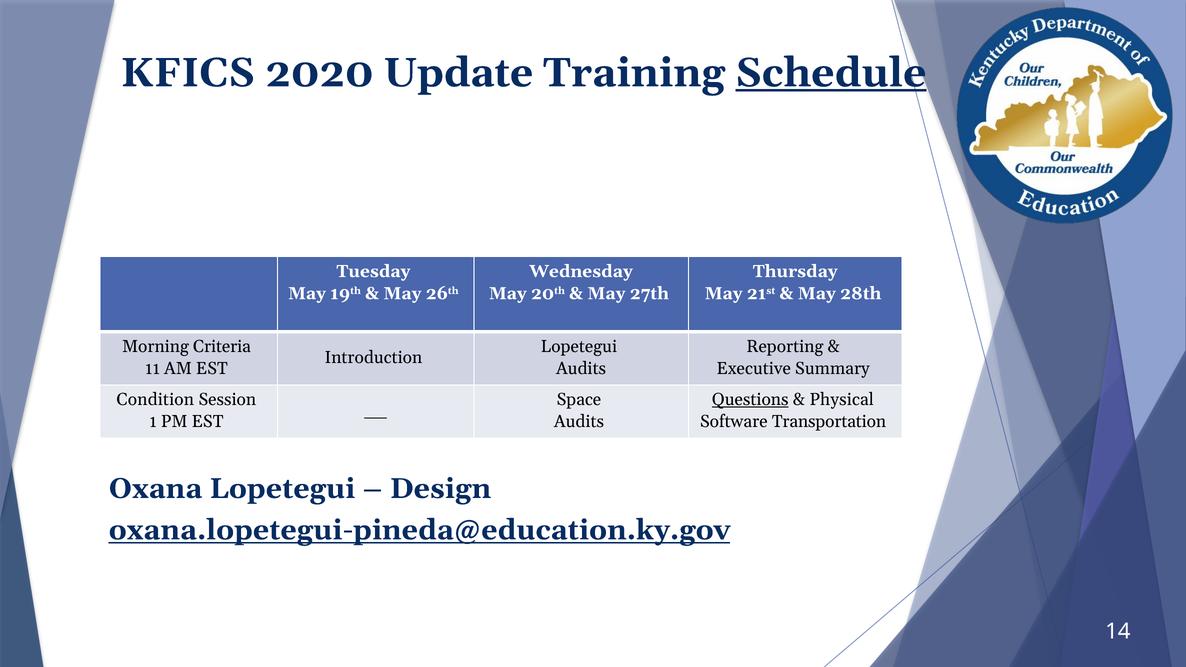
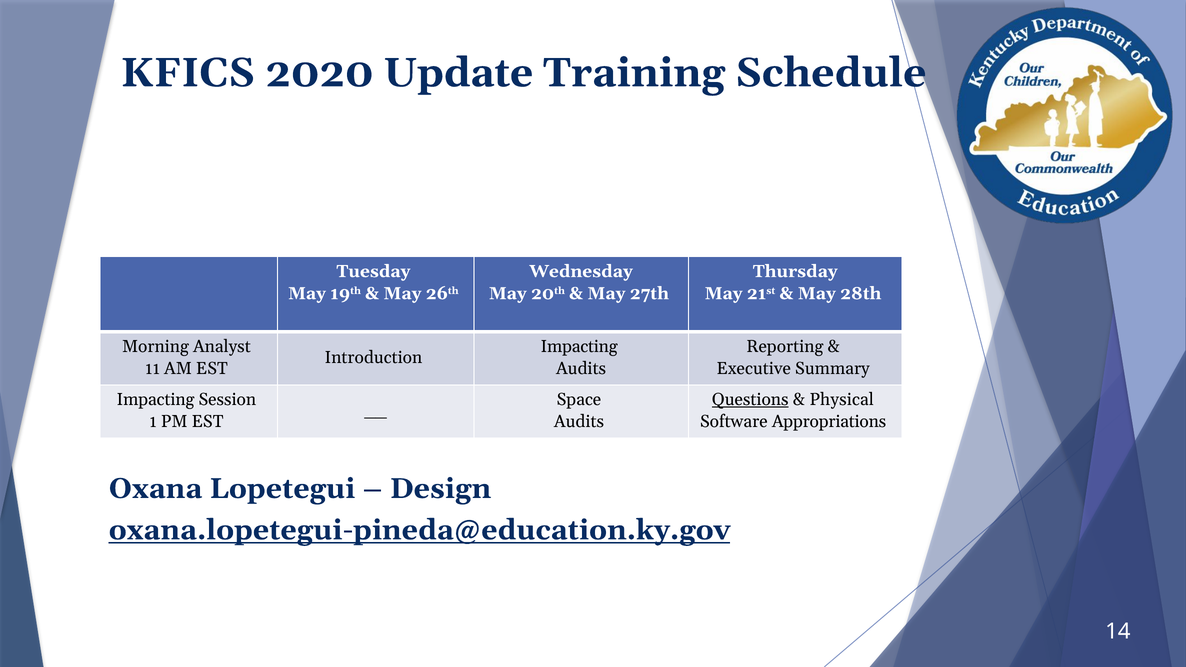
Schedule underline: present -> none
Criteria: Criteria -> Analyst
Lopetegui at (579, 347): Lopetegui -> Impacting
Condition at (155, 400): Condition -> Impacting
Transportation: Transportation -> Appropriations
